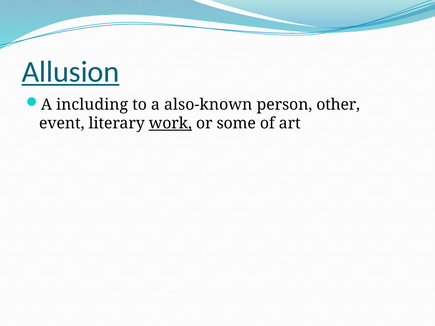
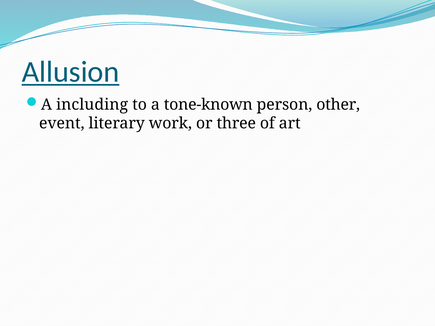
also-known: also-known -> tone-known
work underline: present -> none
some: some -> three
